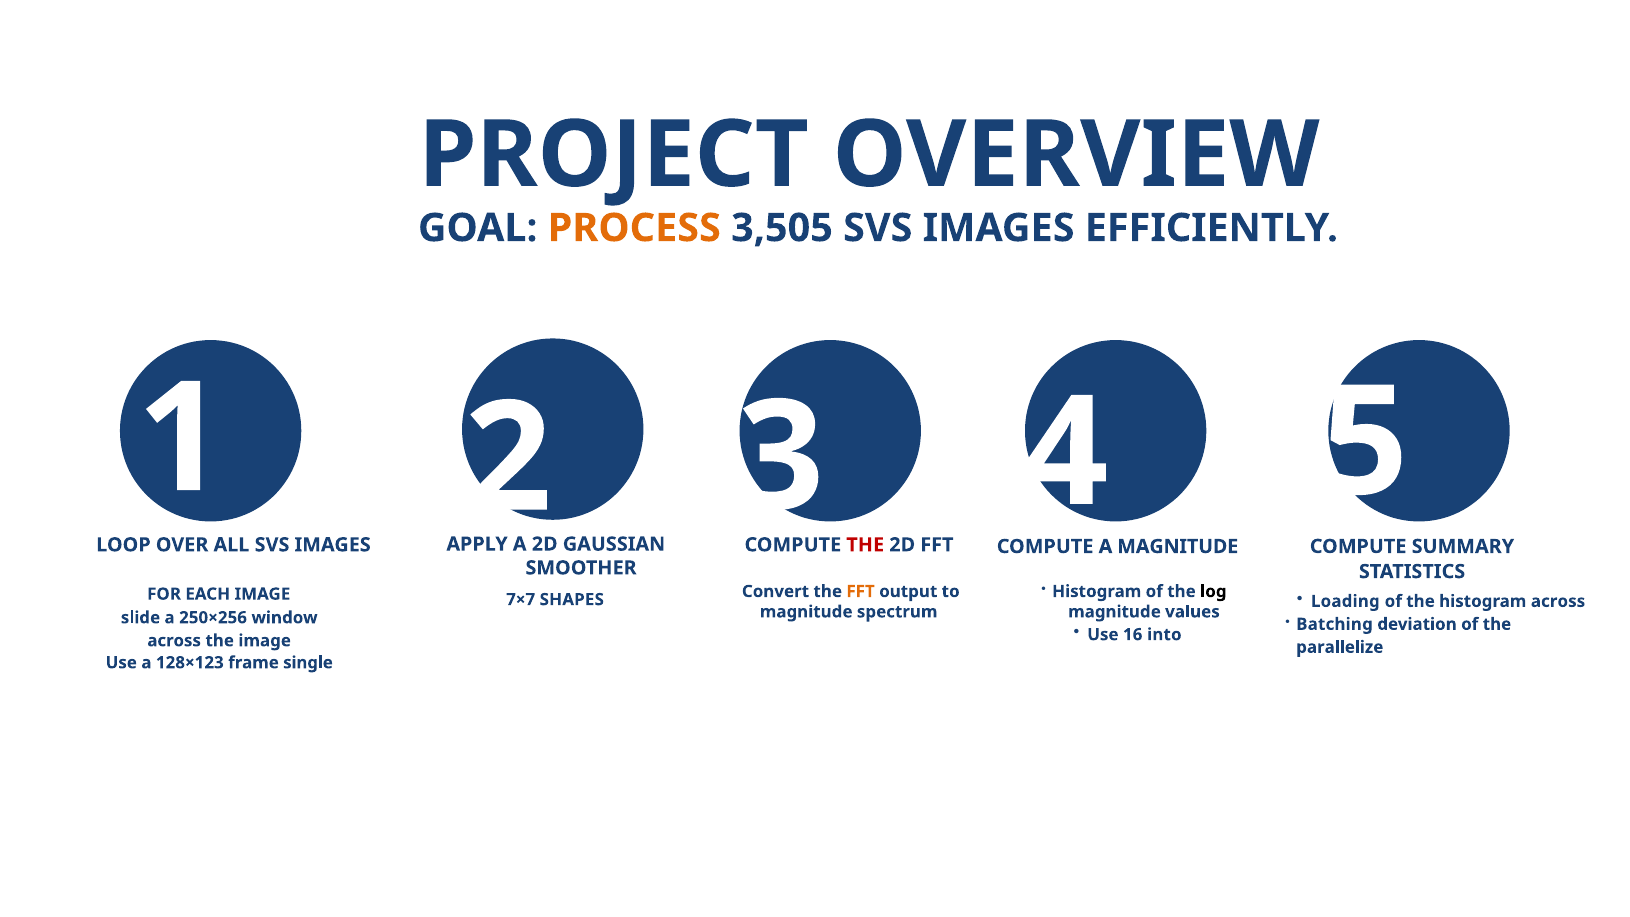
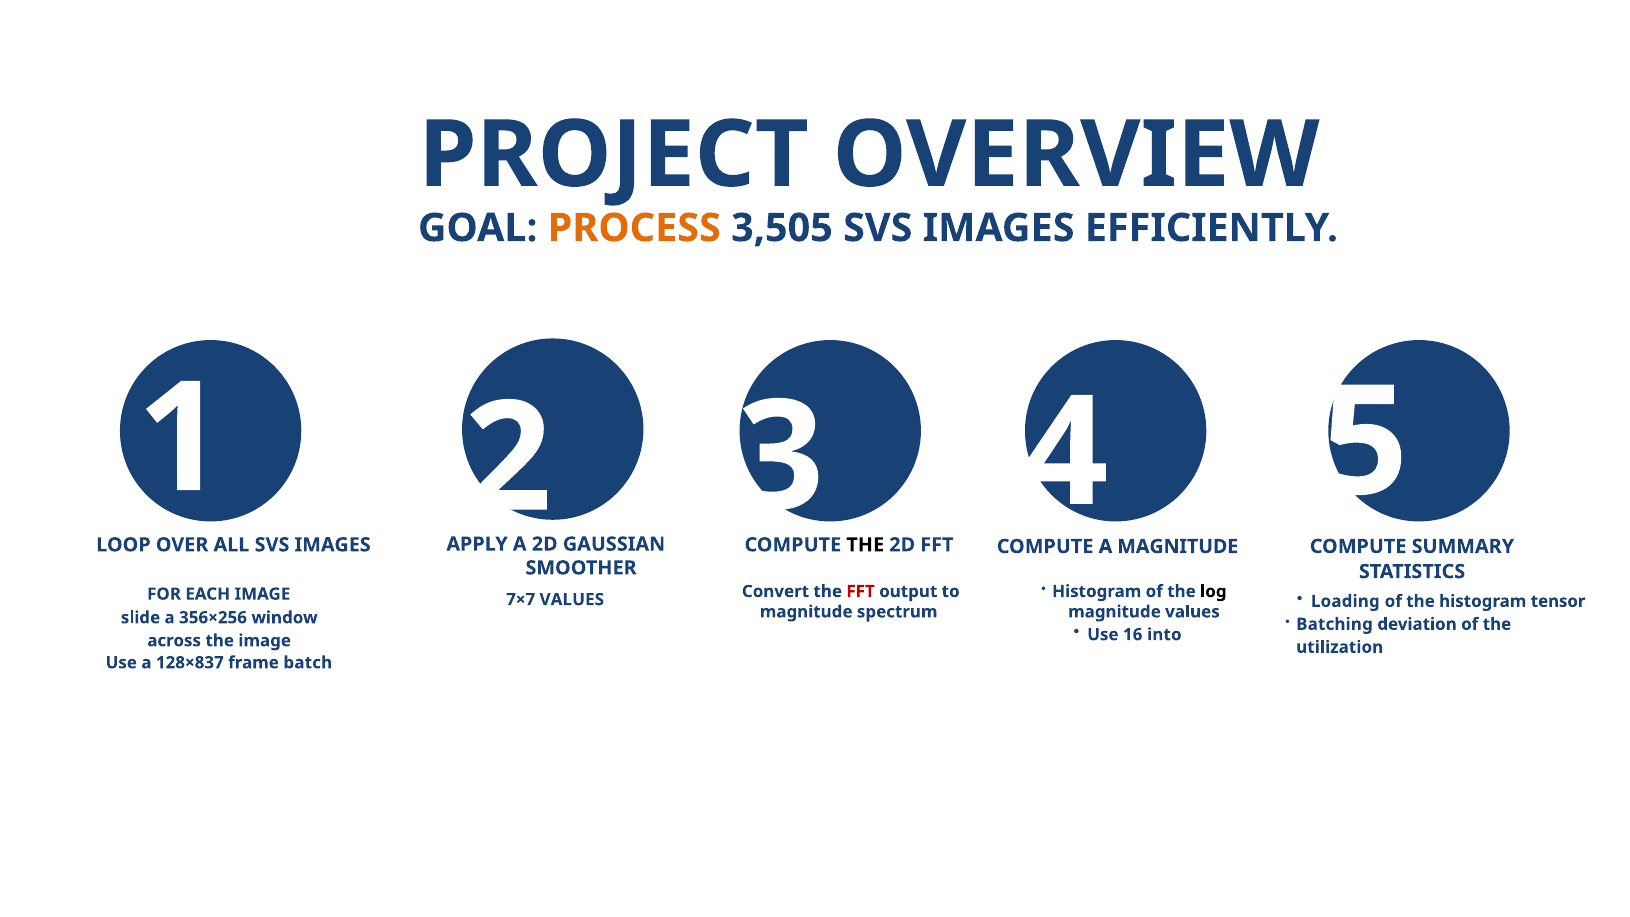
THE at (865, 545) colour: red -> black
FFT at (861, 591) colour: orange -> red
histogram across: across -> tensor
7×7 SHAPES: SHAPES -> VALUES
250×256: 250×256 -> 356×256
parallelize: parallelize -> utilization
128×123: 128×123 -> 128×837
single: single -> batch
